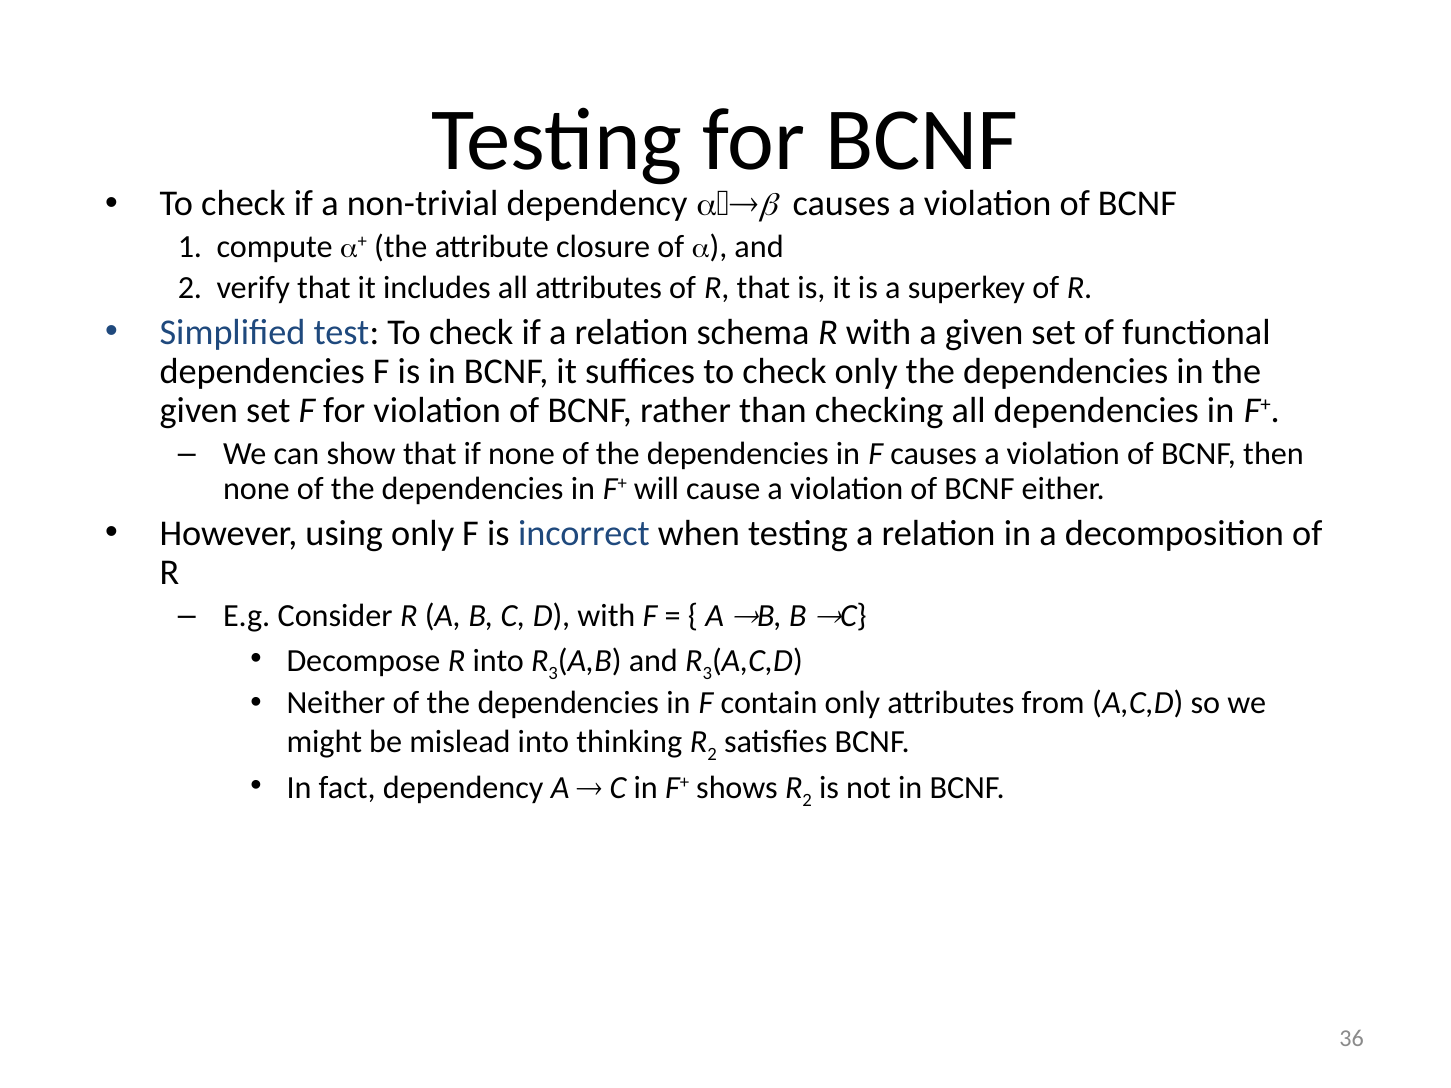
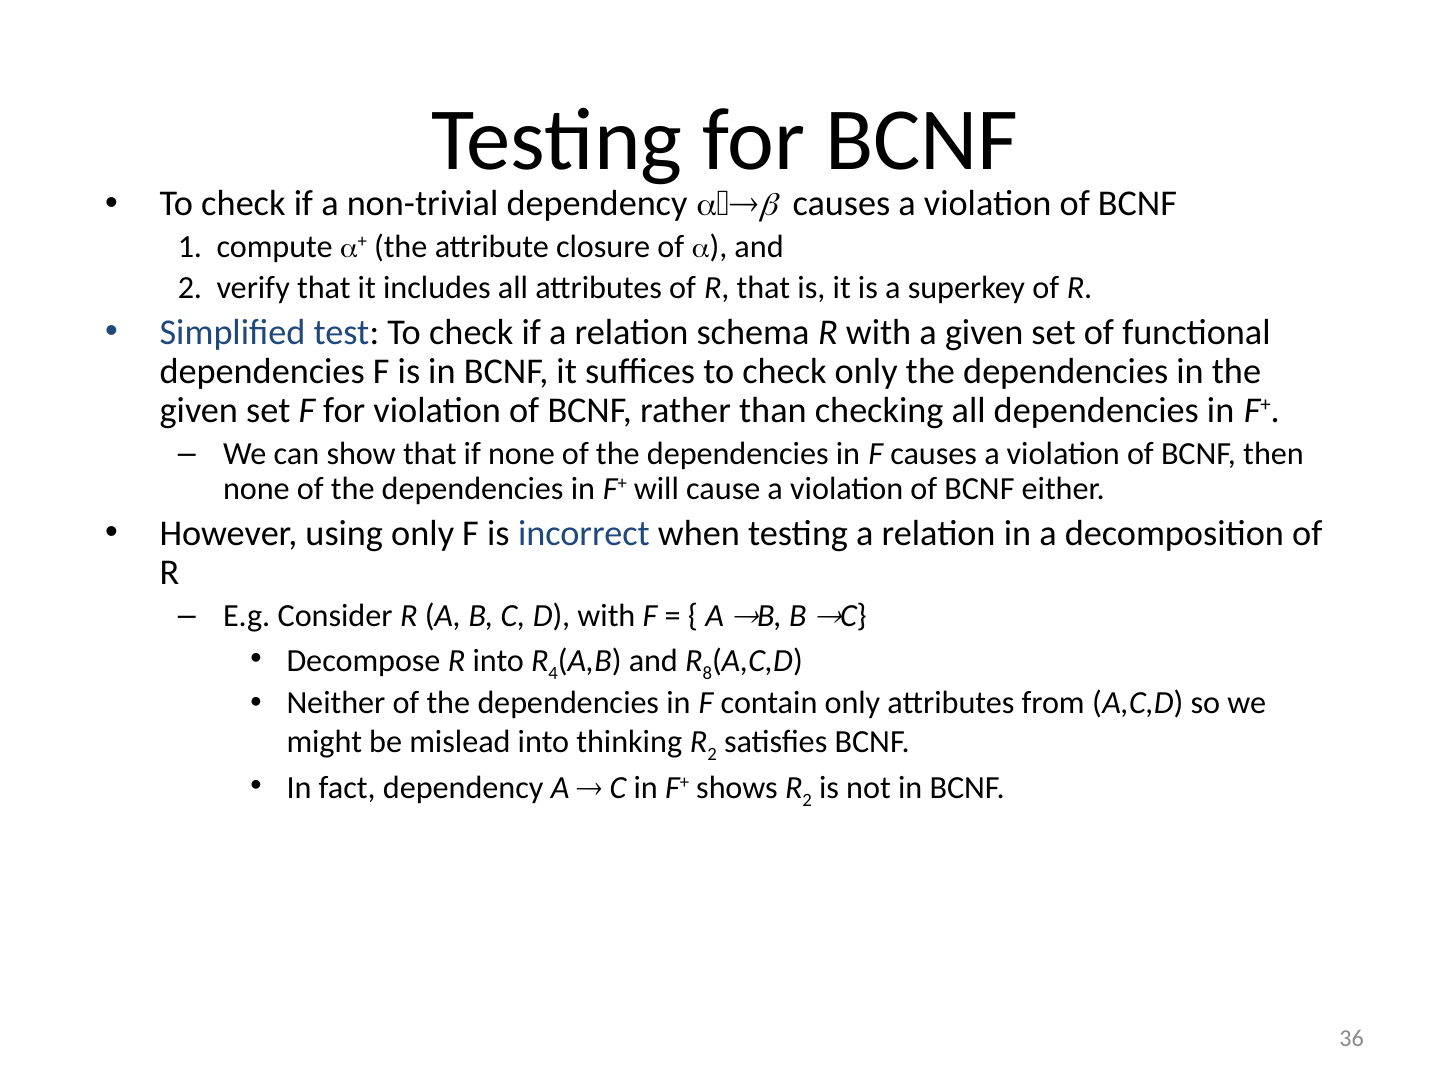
into R 3: 3 -> 4
and R 3: 3 -> 8
